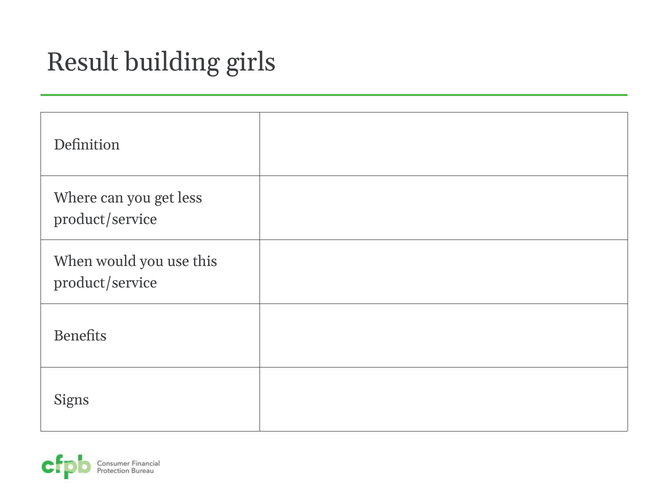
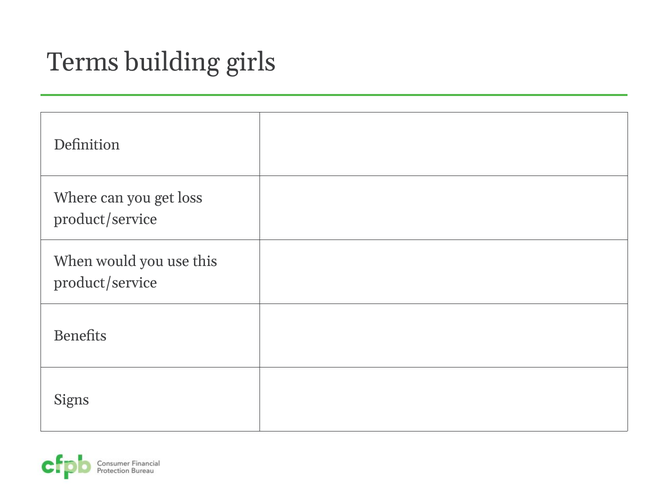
Result: Result -> Terms
less: less -> loss
